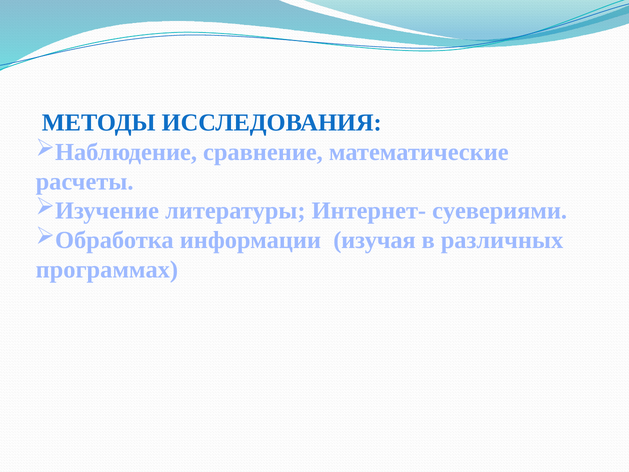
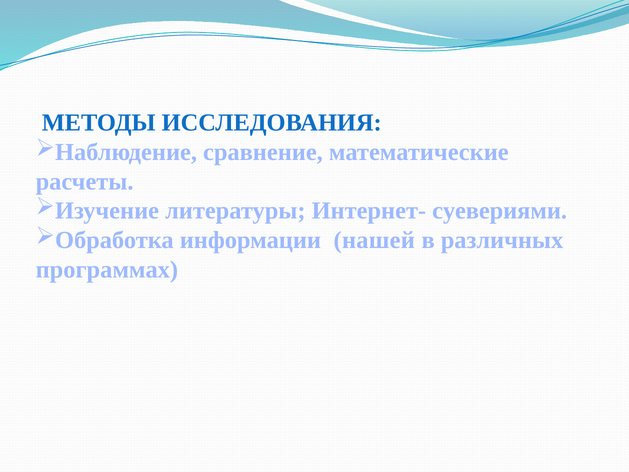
изучая: изучая -> нашей
